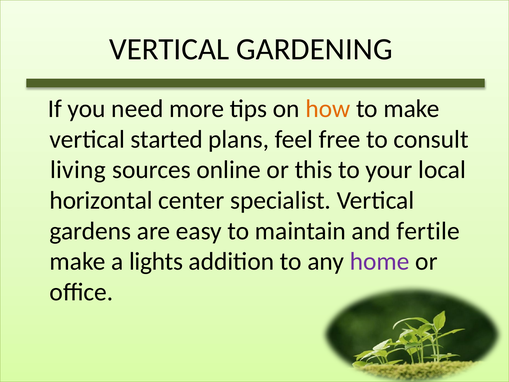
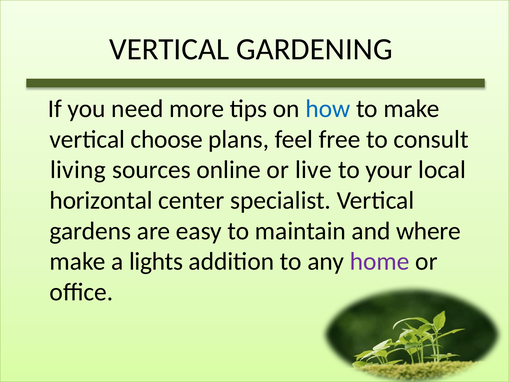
how colour: orange -> blue
started: started -> choose
this: this -> live
fertile: fertile -> where
